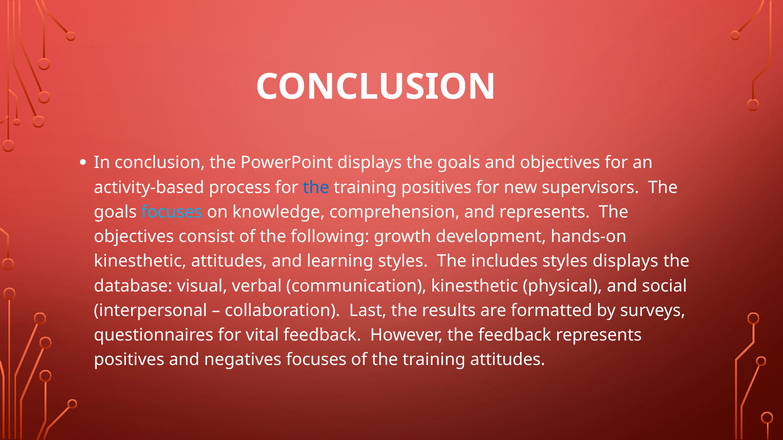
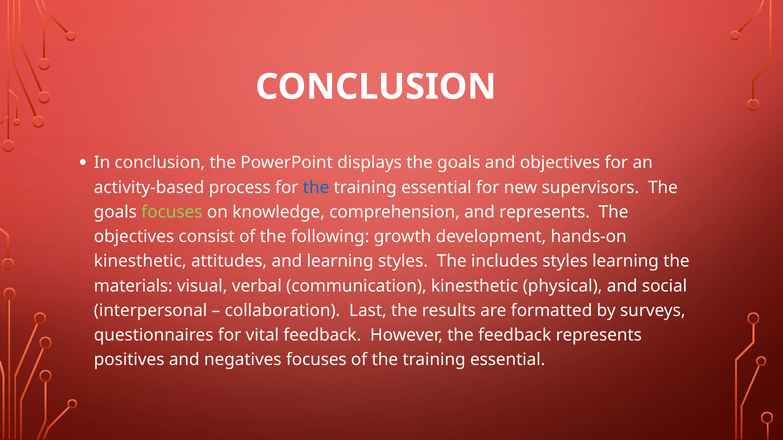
positives at (436, 188): positives -> essential
focuses at (172, 212) colour: light blue -> light green
styles displays: displays -> learning
database: database -> materials
of the training attitudes: attitudes -> essential
